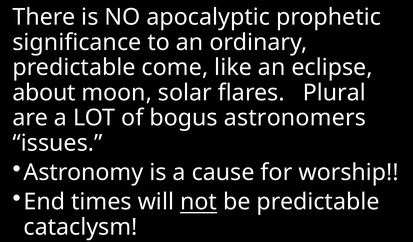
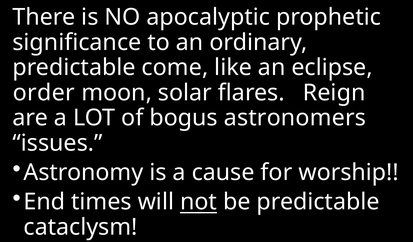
about: about -> order
Plural: Plural -> Reign
